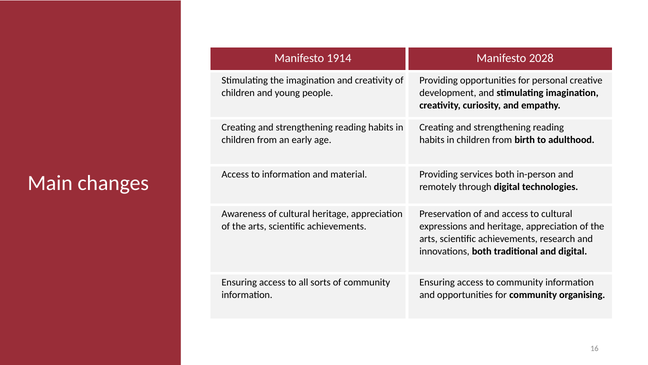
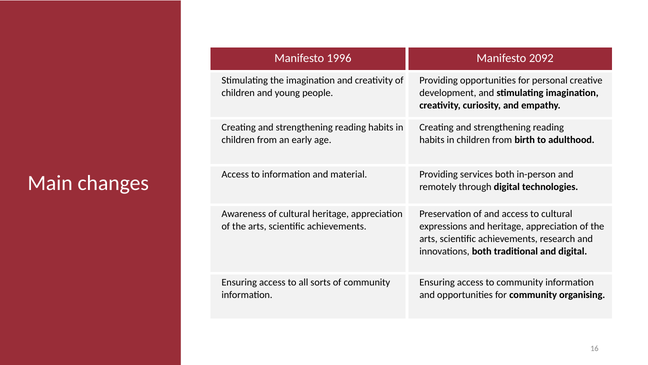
1914: 1914 -> 1996
2028: 2028 -> 2092
